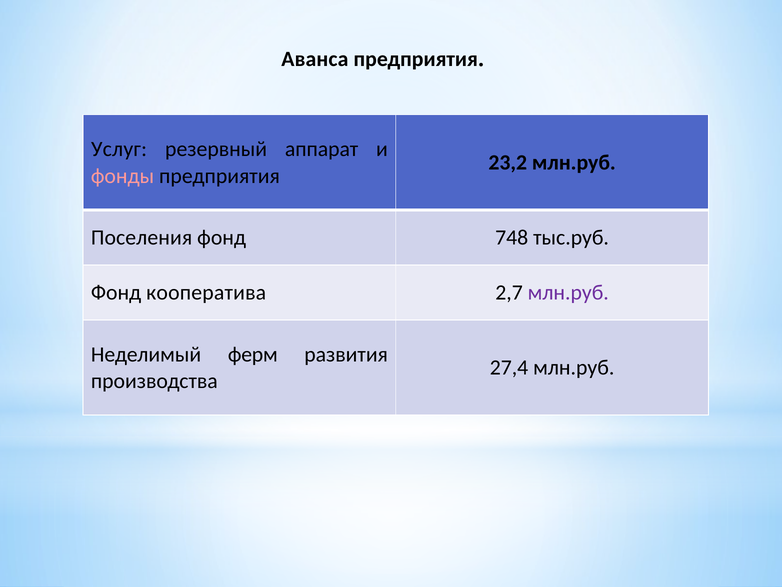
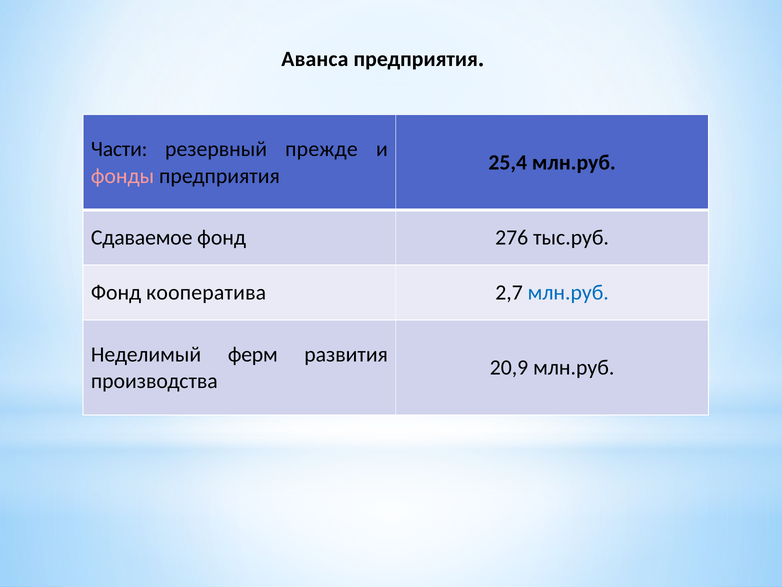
Услуг: Услуг -> Части
аппарат: аппарат -> прежде
23,2: 23,2 -> 25,4
Поселения: Поселения -> Сдаваемое
748: 748 -> 276
млн.руб at (568, 292) colour: purple -> blue
27,4: 27,4 -> 20,9
